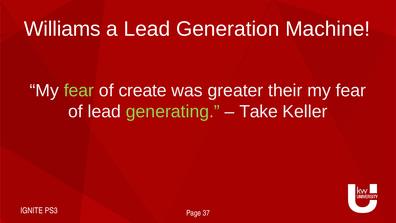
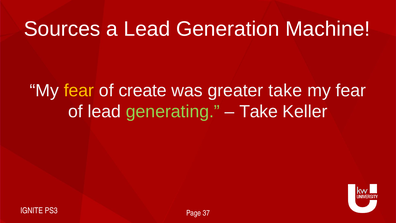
Williams: Williams -> Sources
fear at (79, 90) colour: light green -> yellow
greater their: their -> take
